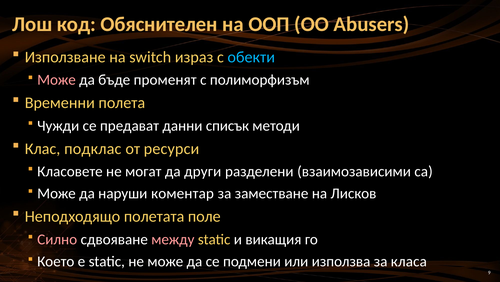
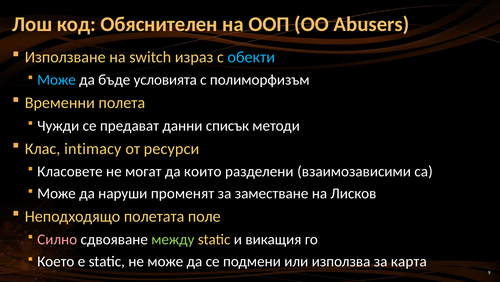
Може at (57, 80) colour: pink -> light blue
променят: променят -> условията
подклас: подклас -> intimacy
други: други -> които
коментар: коментар -> променят
между colour: pink -> light green
класа: класа -> карта
